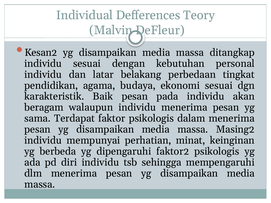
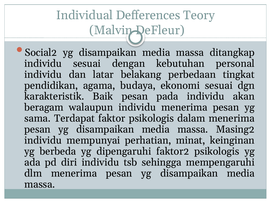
Kesan2: Kesan2 -> Social2
